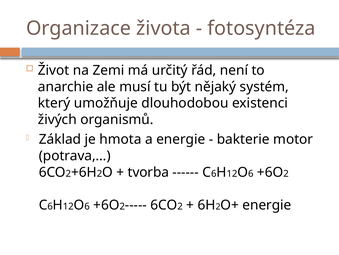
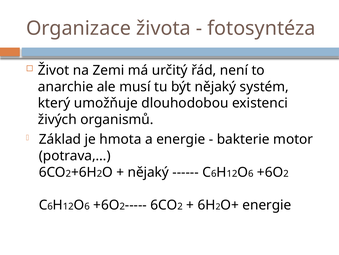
tvorba at (148, 172): tvorba -> nějaký
